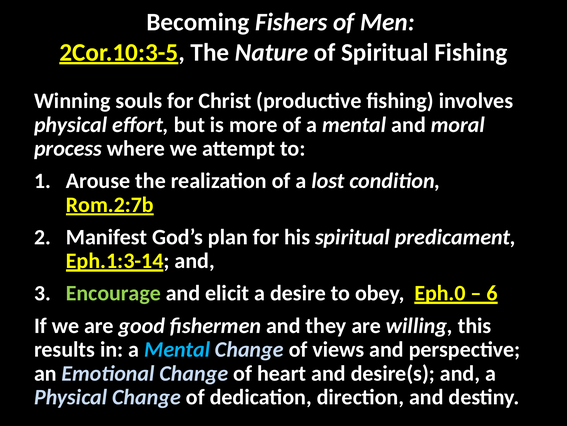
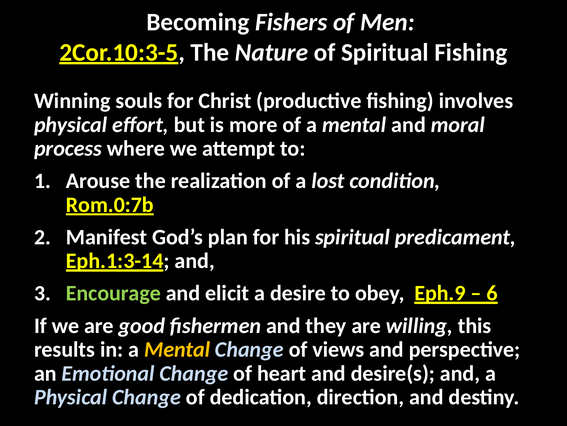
Rom.2:7b: Rom.2:7b -> Rom.0:7b
Eph.0: Eph.0 -> Eph.9
Mental at (177, 349) colour: light blue -> yellow
